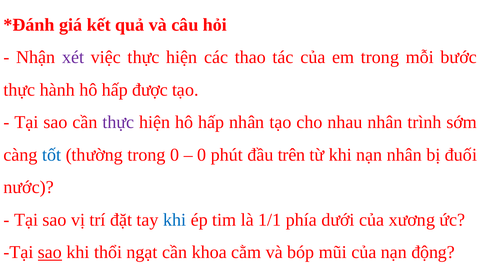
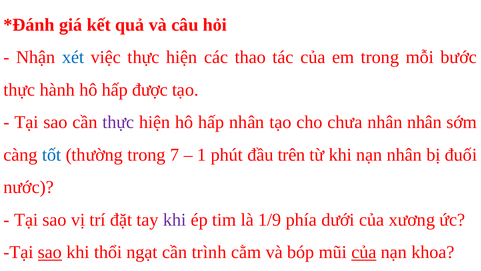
xét colour: purple -> blue
nhau: nhau -> chưa
nhân trình: trình -> nhân
trong 0: 0 -> 7
0 at (202, 155): 0 -> 1
khi at (175, 219) colour: blue -> purple
1/1: 1/1 -> 1/9
khoa: khoa -> trình
của at (364, 252) underline: none -> present
động: động -> khoa
